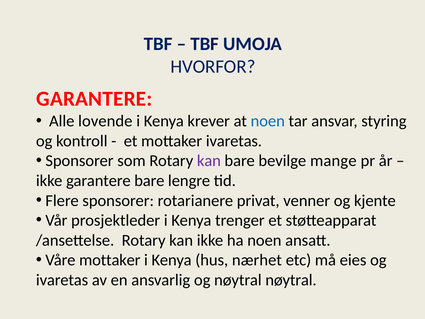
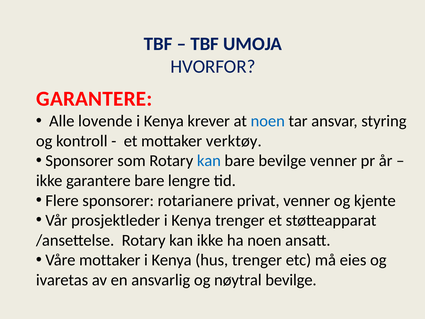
mottaker ivaretas: ivaretas -> verktøy
kan at (209, 161) colour: purple -> blue
bevilge mange: mange -> venner
hus nærhet: nærhet -> trenger
nøytral nøytral: nøytral -> bevilge
